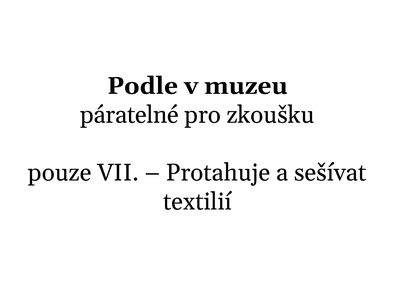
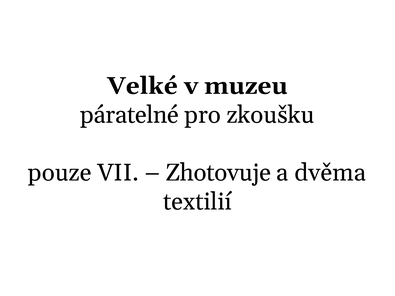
Podle: Podle -> Velké
Protahuje: Protahuje -> Zhotovuje
sešívat: sešívat -> dvěma
